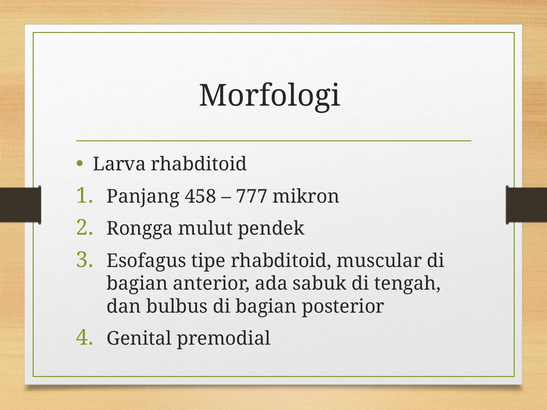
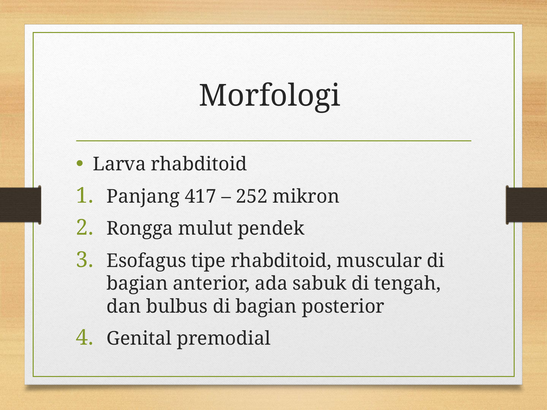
458: 458 -> 417
777: 777 -> 252
